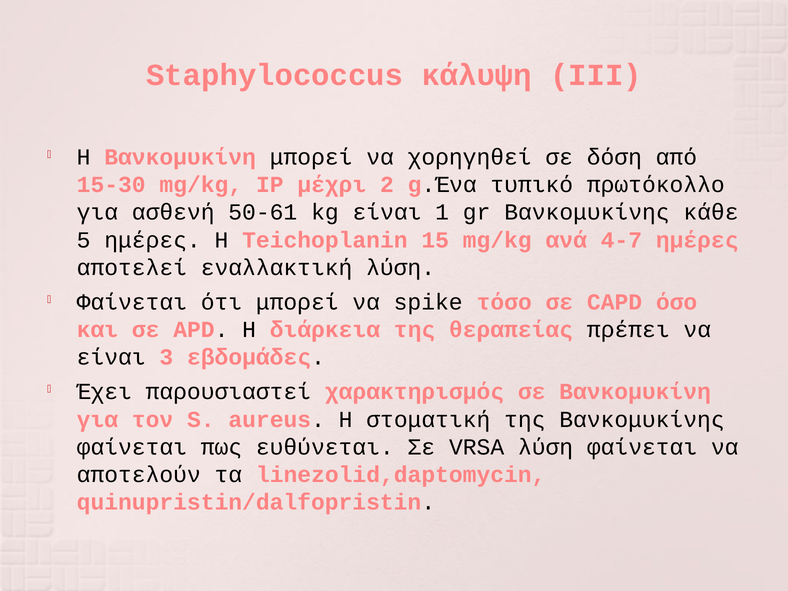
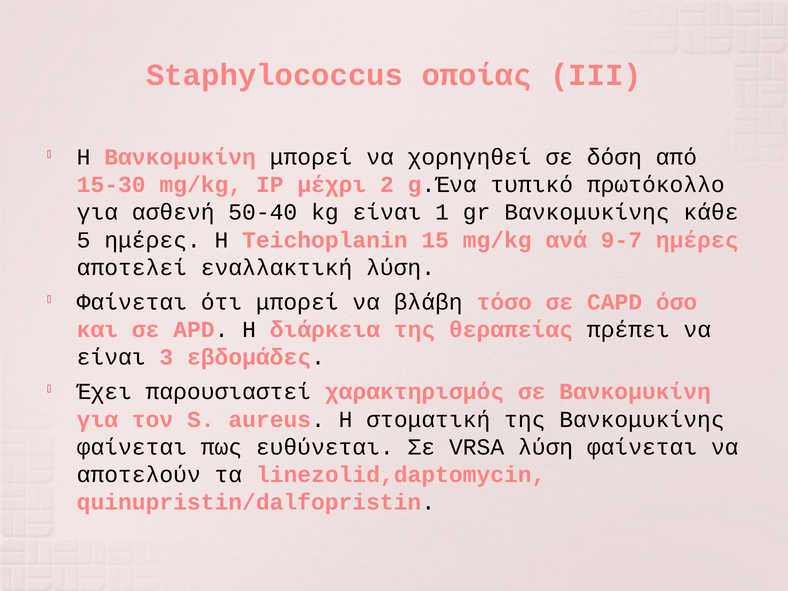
κάλυψη: κάλυψη -> οποίας
50-61: 50-61 -> 50-40
4-7: 4-7 -> 9-7
spike: spike -> βλάβη
